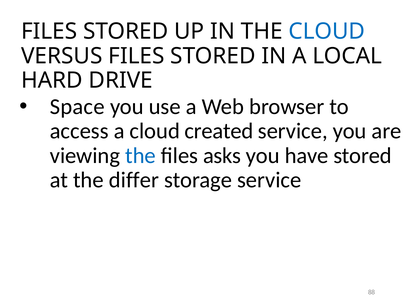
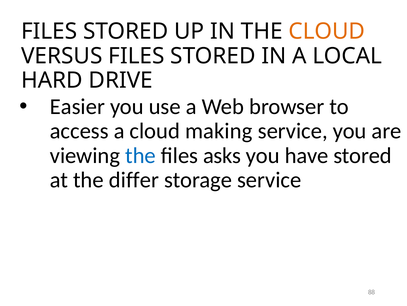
CLOUD at (327, 31) colour: blue -> orange
Space: Space -> Easier
created: created -> making
